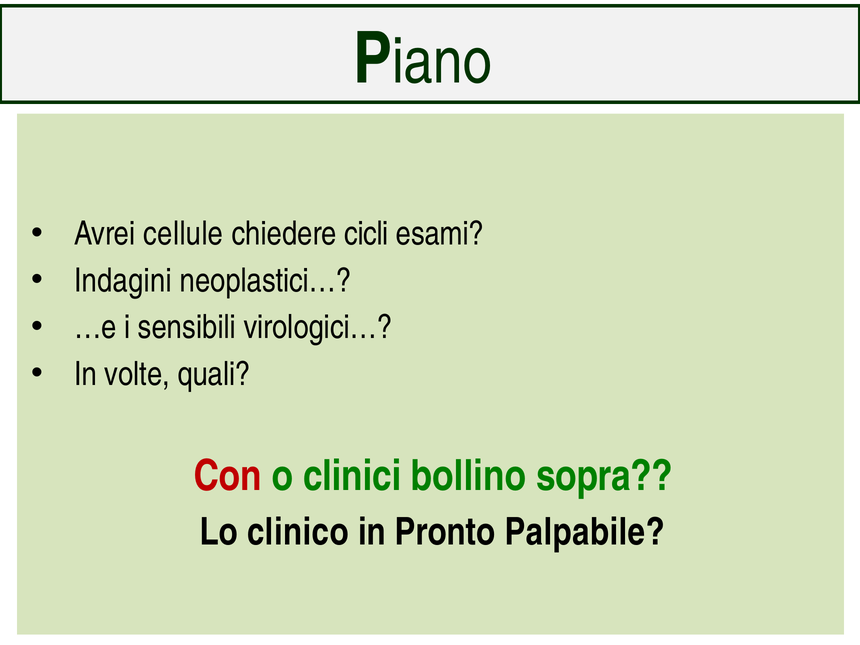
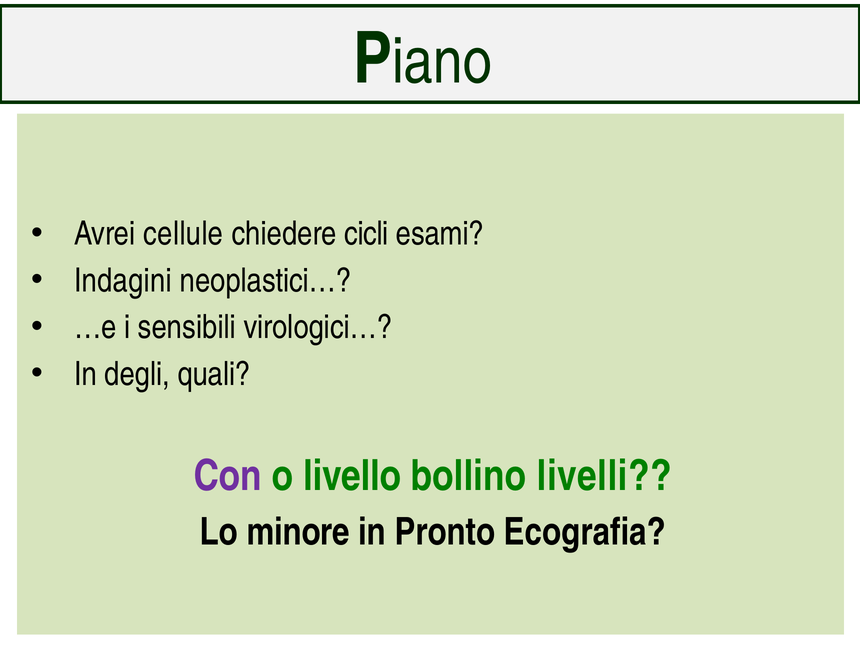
volte: volte -> degli
Con colour: red -> purple
clinici: clinici -> livello
sopra: sopra -> livelli
clinico: clinico -> minore
Palpabile: Palpabile -> Ecografia
